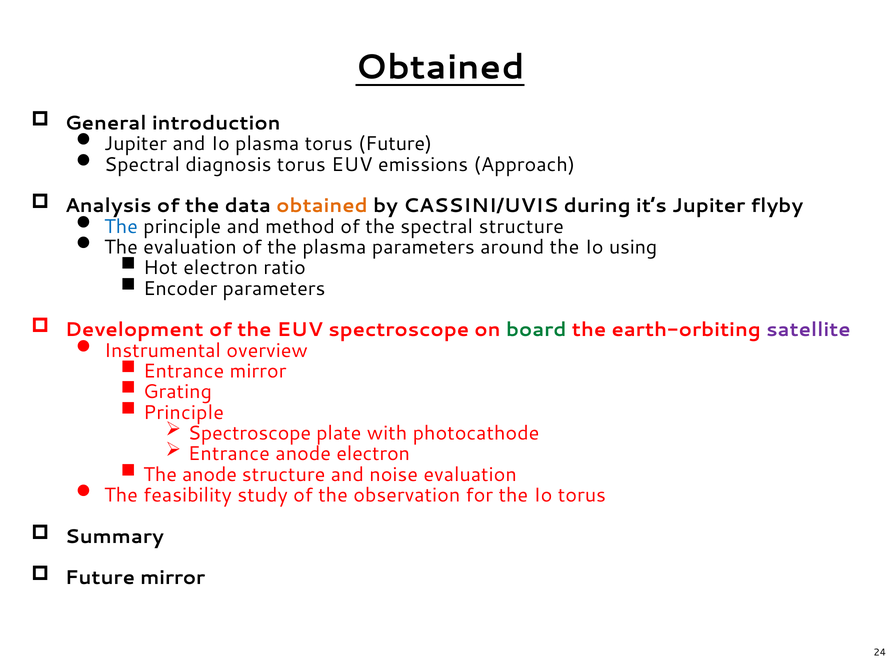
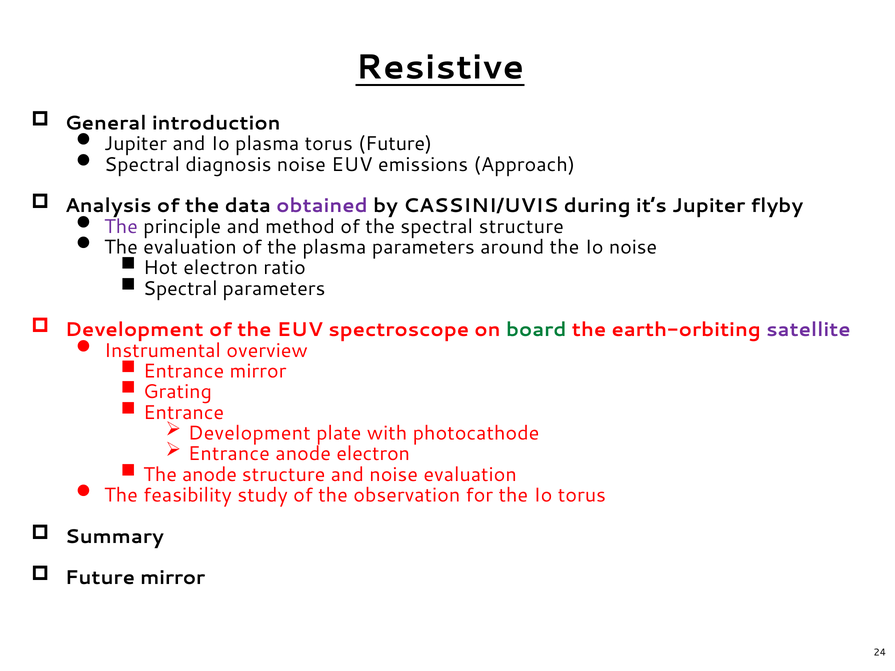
Obtained at (440, 68): Obtained -> Resistive
diagnosis torus: torus -> noise
obtained at (322, 206) colour: orange -> purple
The at (121, 227) colour: blue -> purple
Io using: using -> noise
Encoder at (180, 289): Encoder -> Spectral
Principle at (184, 413): Principle -> Entrance
Spectroscope at (249, 433): Spectroscope -> Development
